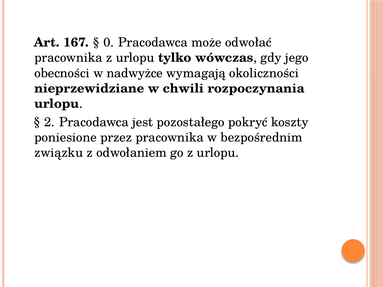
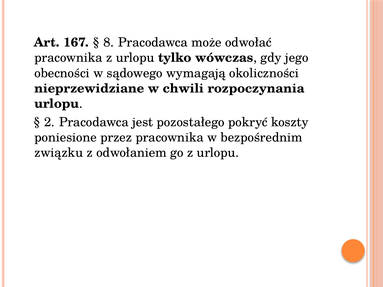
0: 0 -> 8
nadwyżce: nadwyżce -> sądowego
